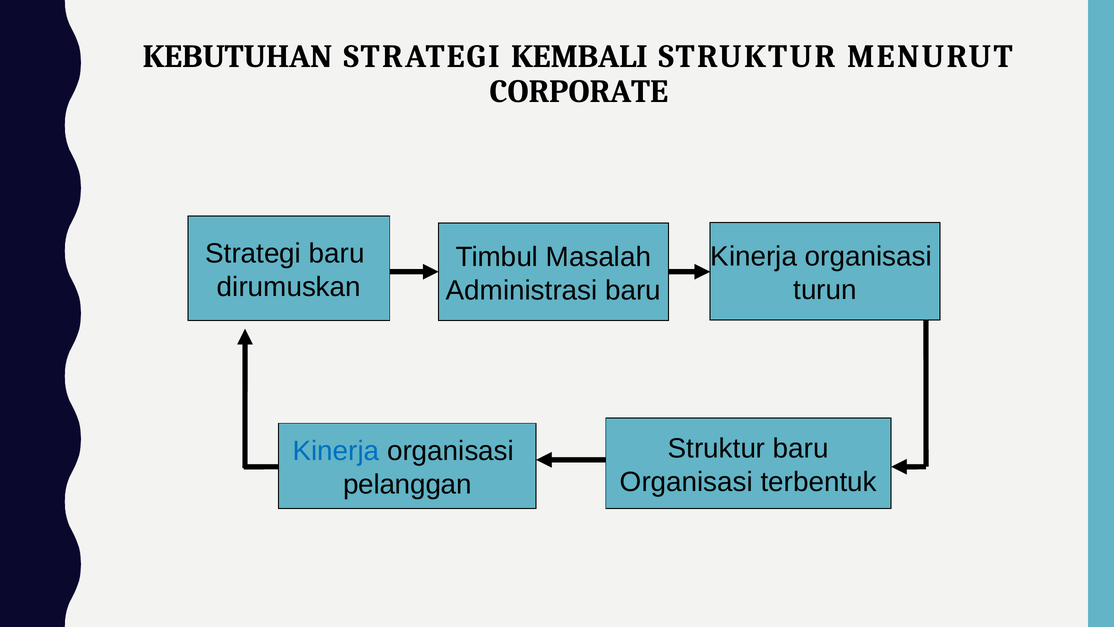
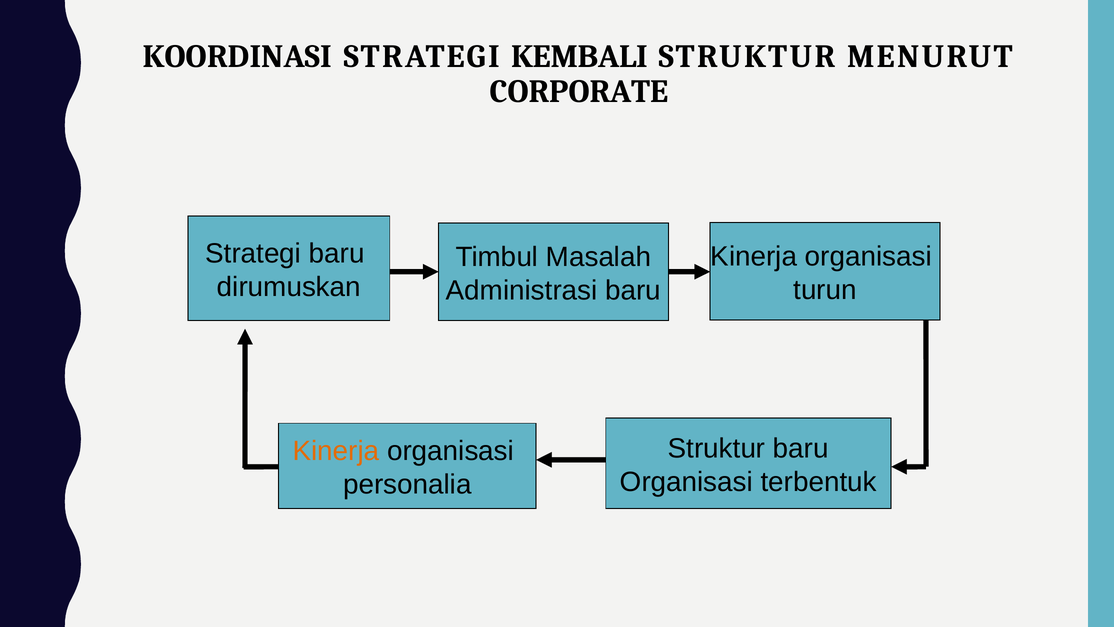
KEBUTUHAN: KEBUTUHAN -> KOORDINASI
Kinerja at (336, 451) colour: blue -> orange
pelanggan: pelanggan -> personalia
